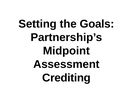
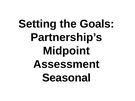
Crediting: Crediting -> Seasonal
